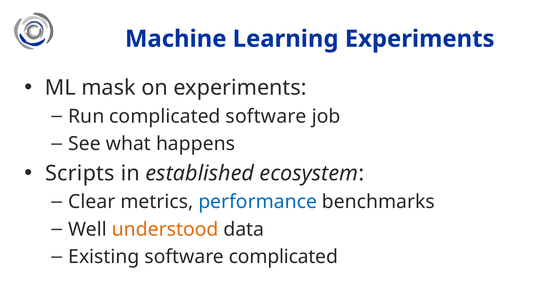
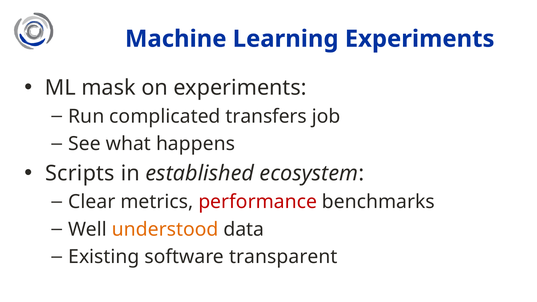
complicated software: software -> transfers
performance colour: blue -> red
software complicated: complicated -> transparent
